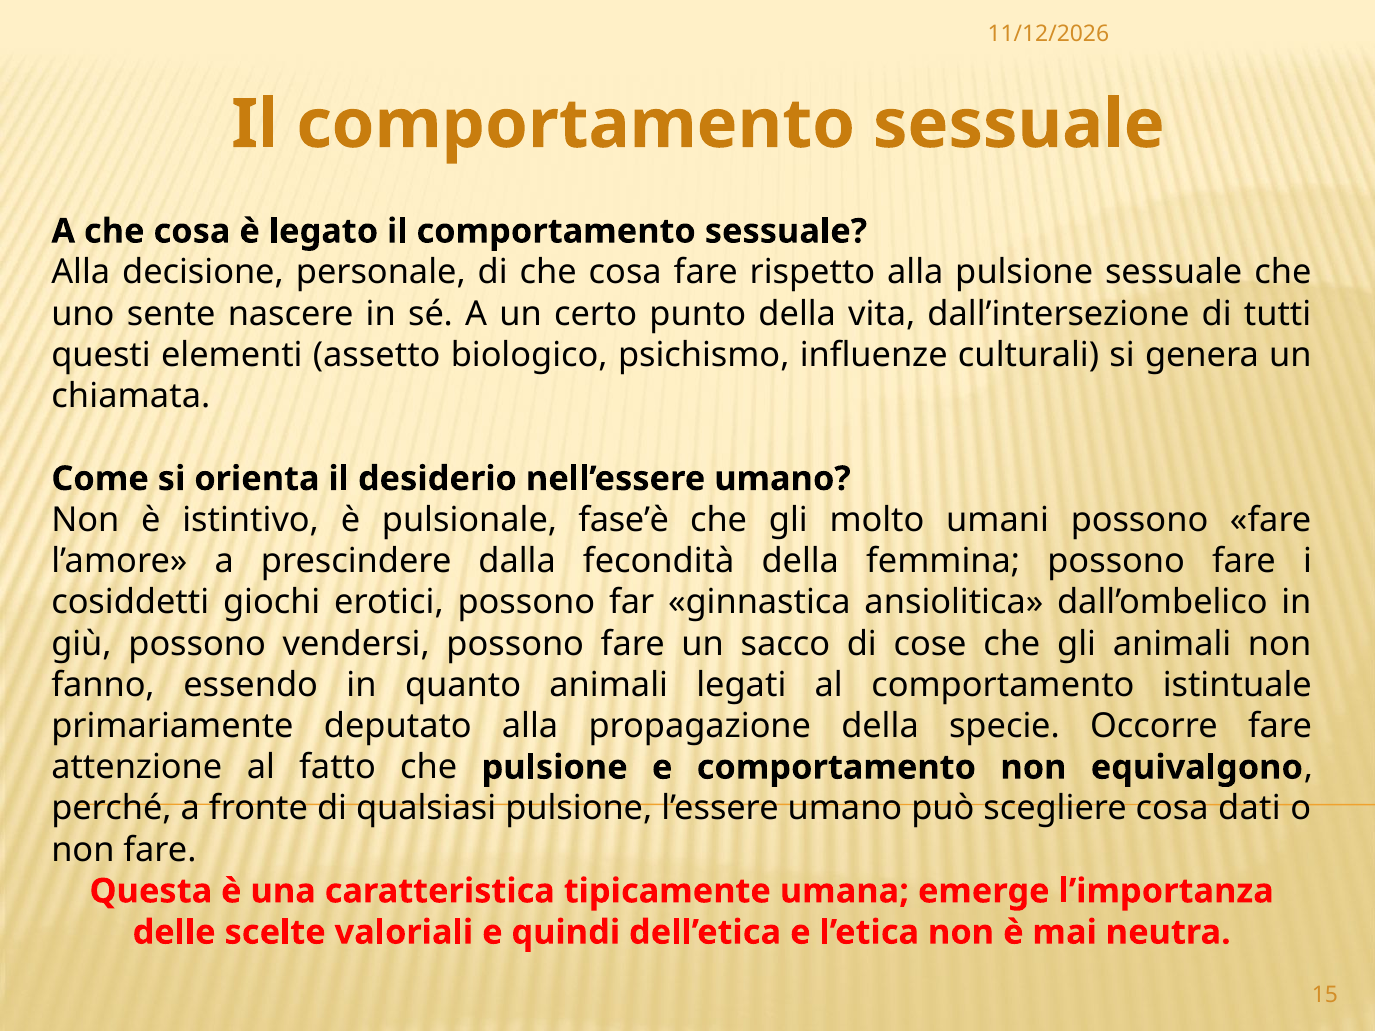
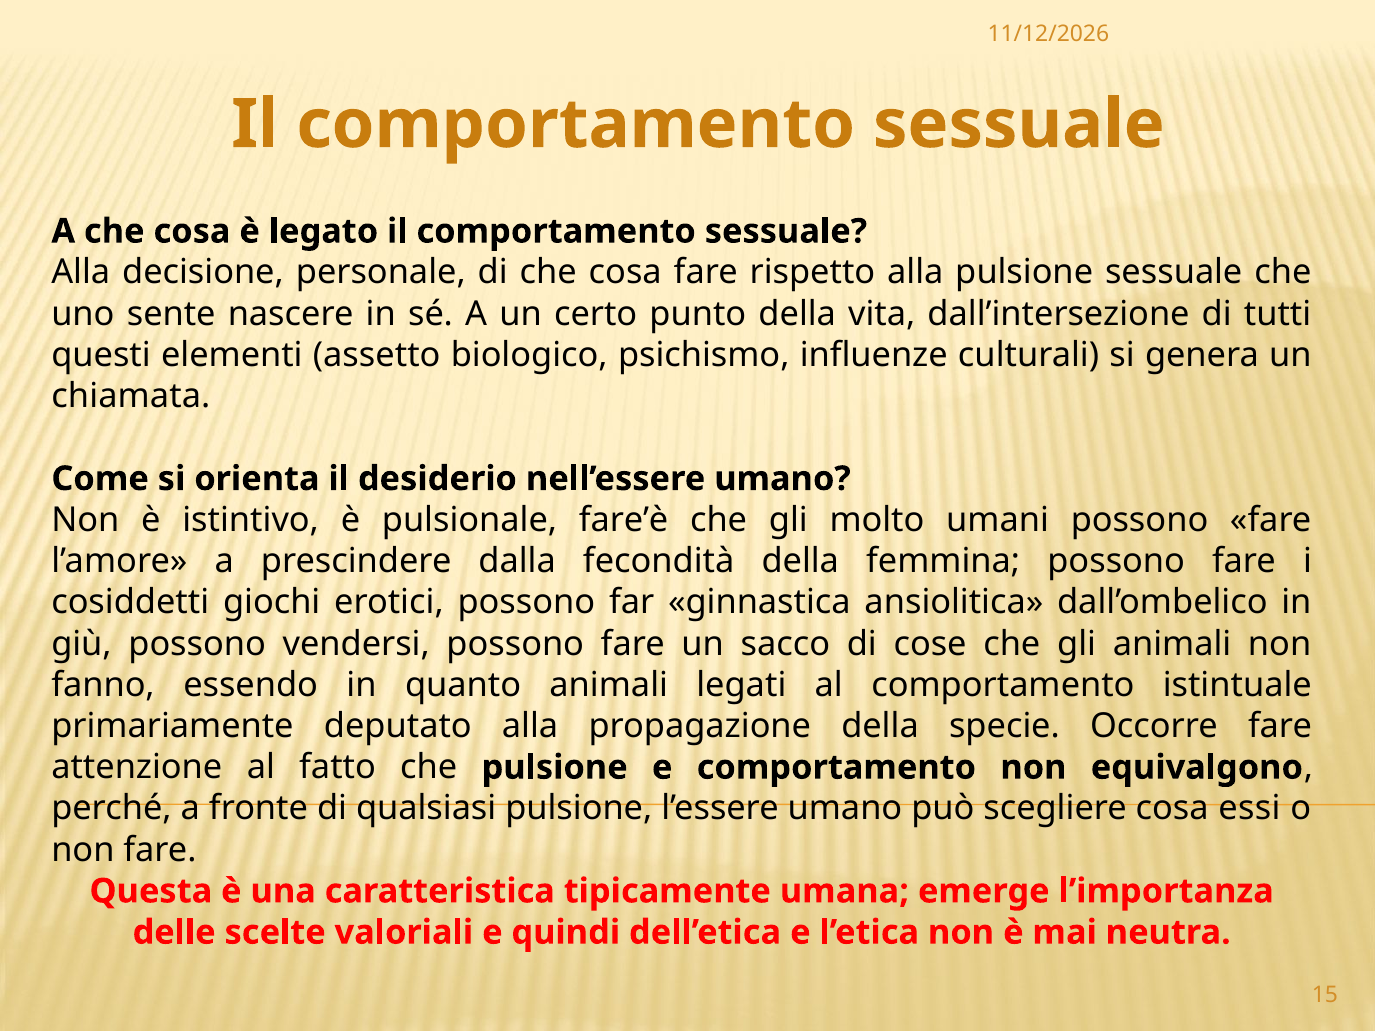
fase’è: fase’è -> fare’è
dati: dati -> essi
